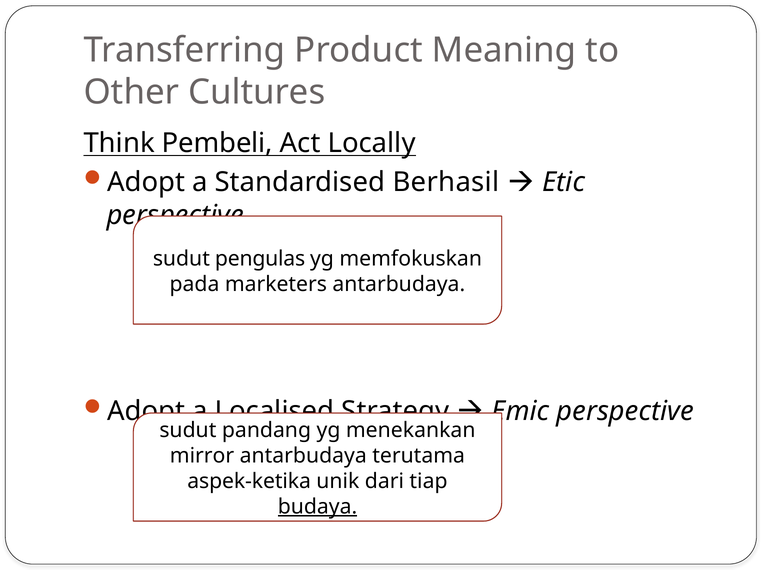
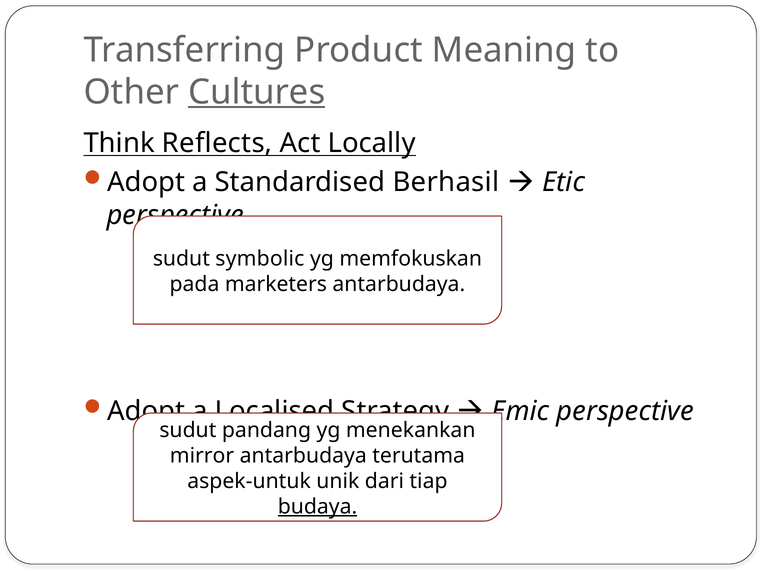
Cultures underline: none -> present
Pembeli: Pembeli -> Reflects
pengulas: pengulas -> symbolic
aspek-ketika: aspek-ketika -> aspek-untuk
